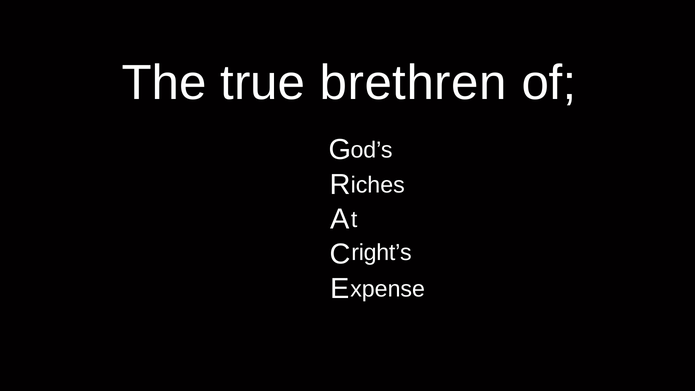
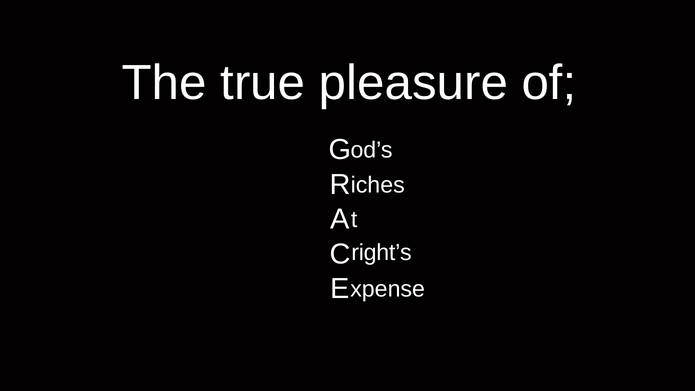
brethren: brethren -> pleasure
